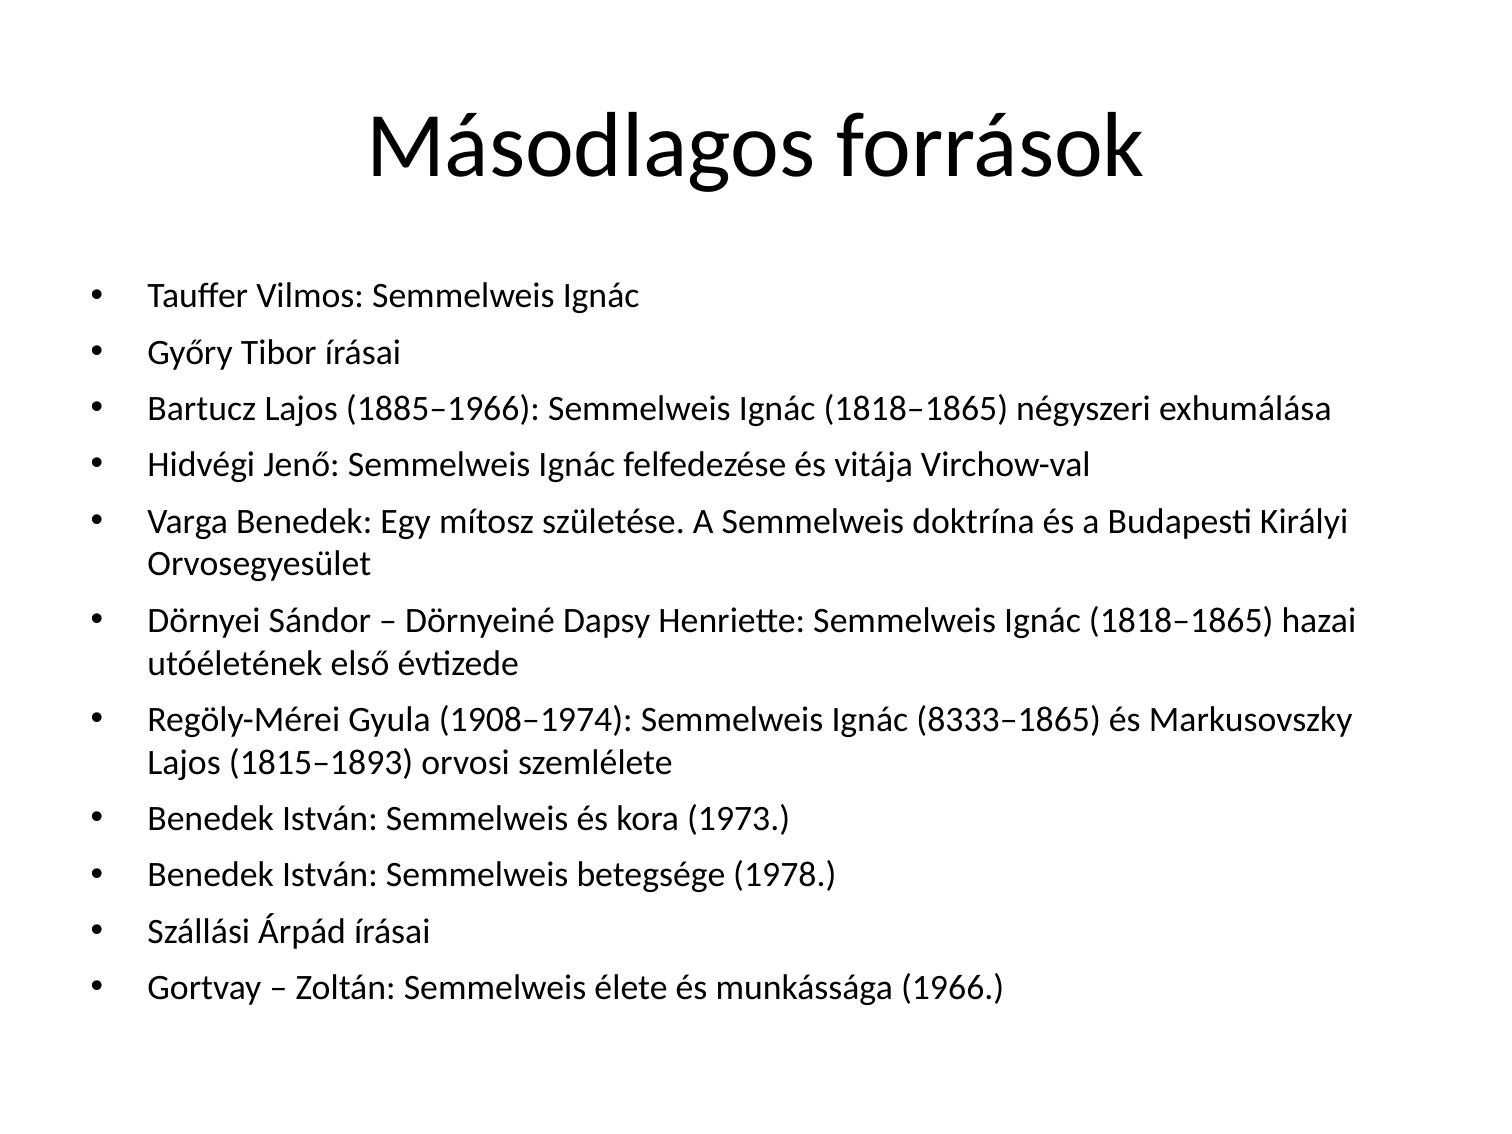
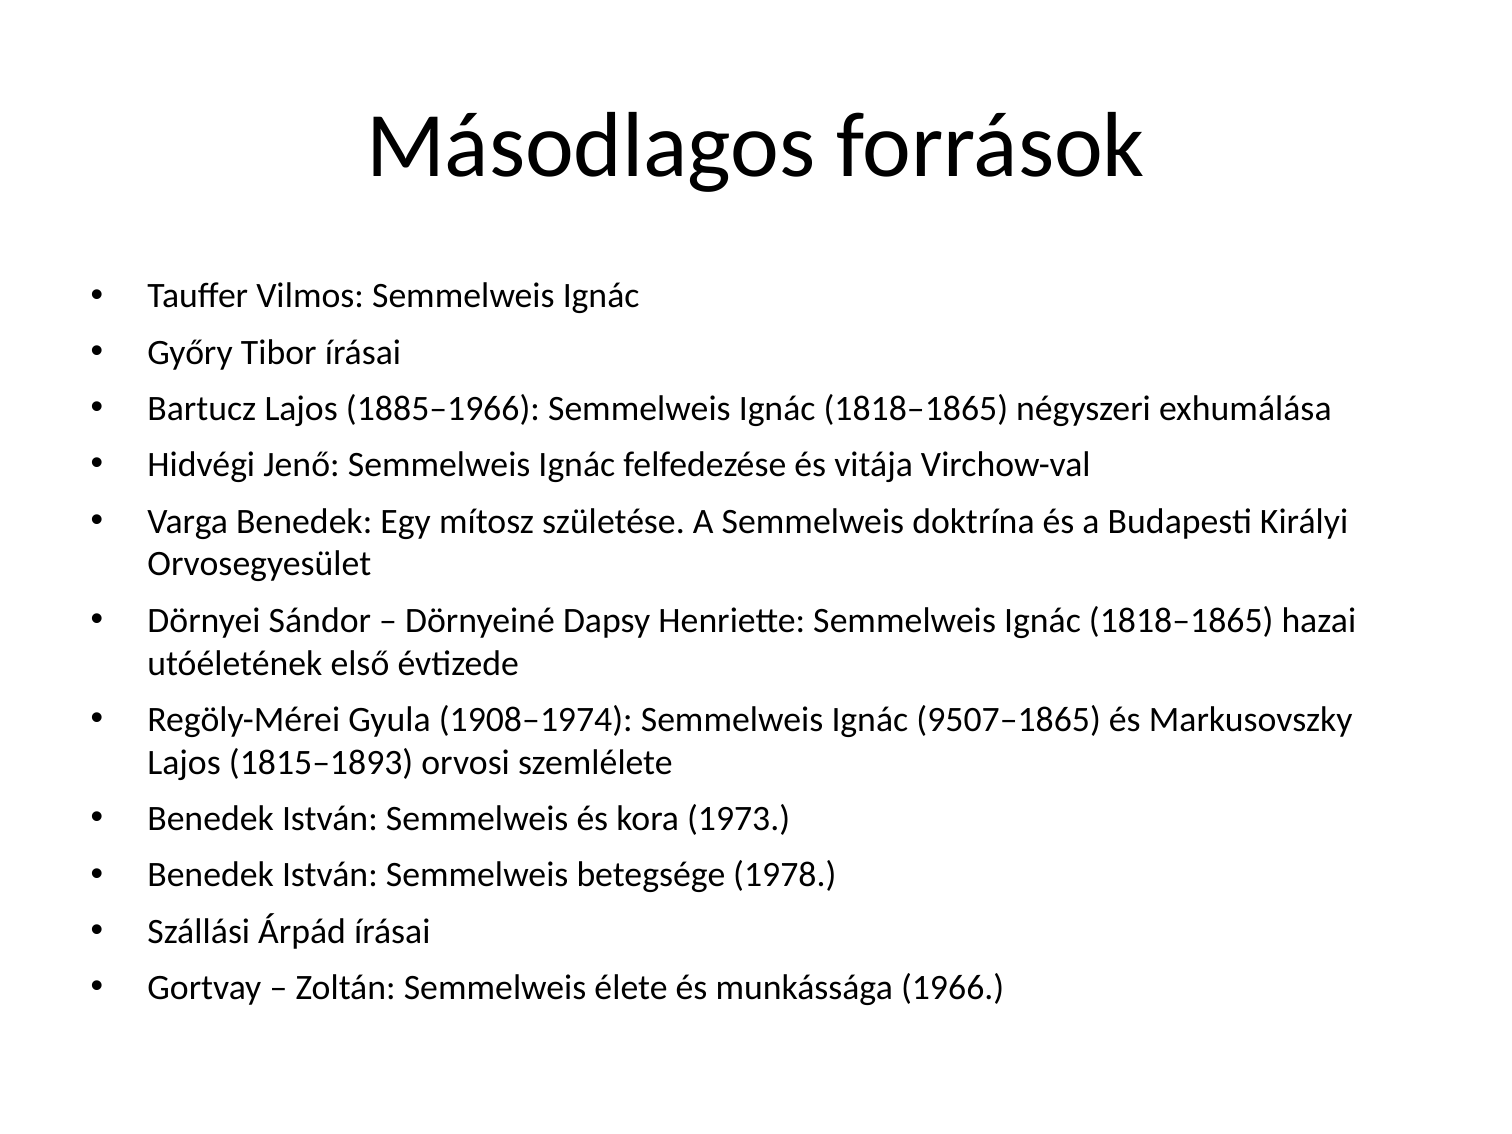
8333–1865: 8333–1865 -> 9507–1865
